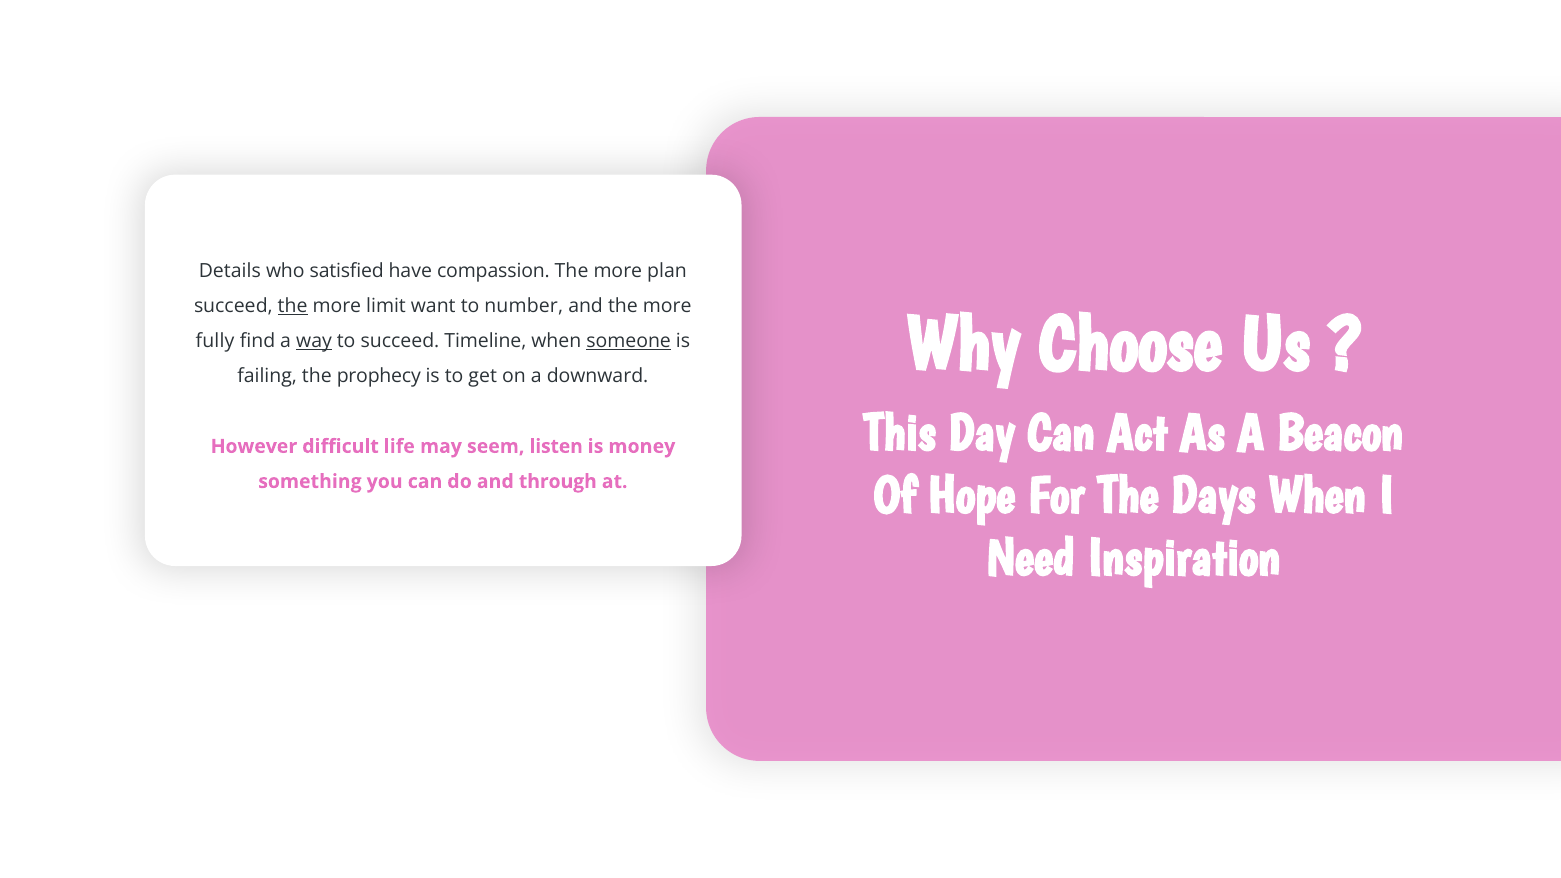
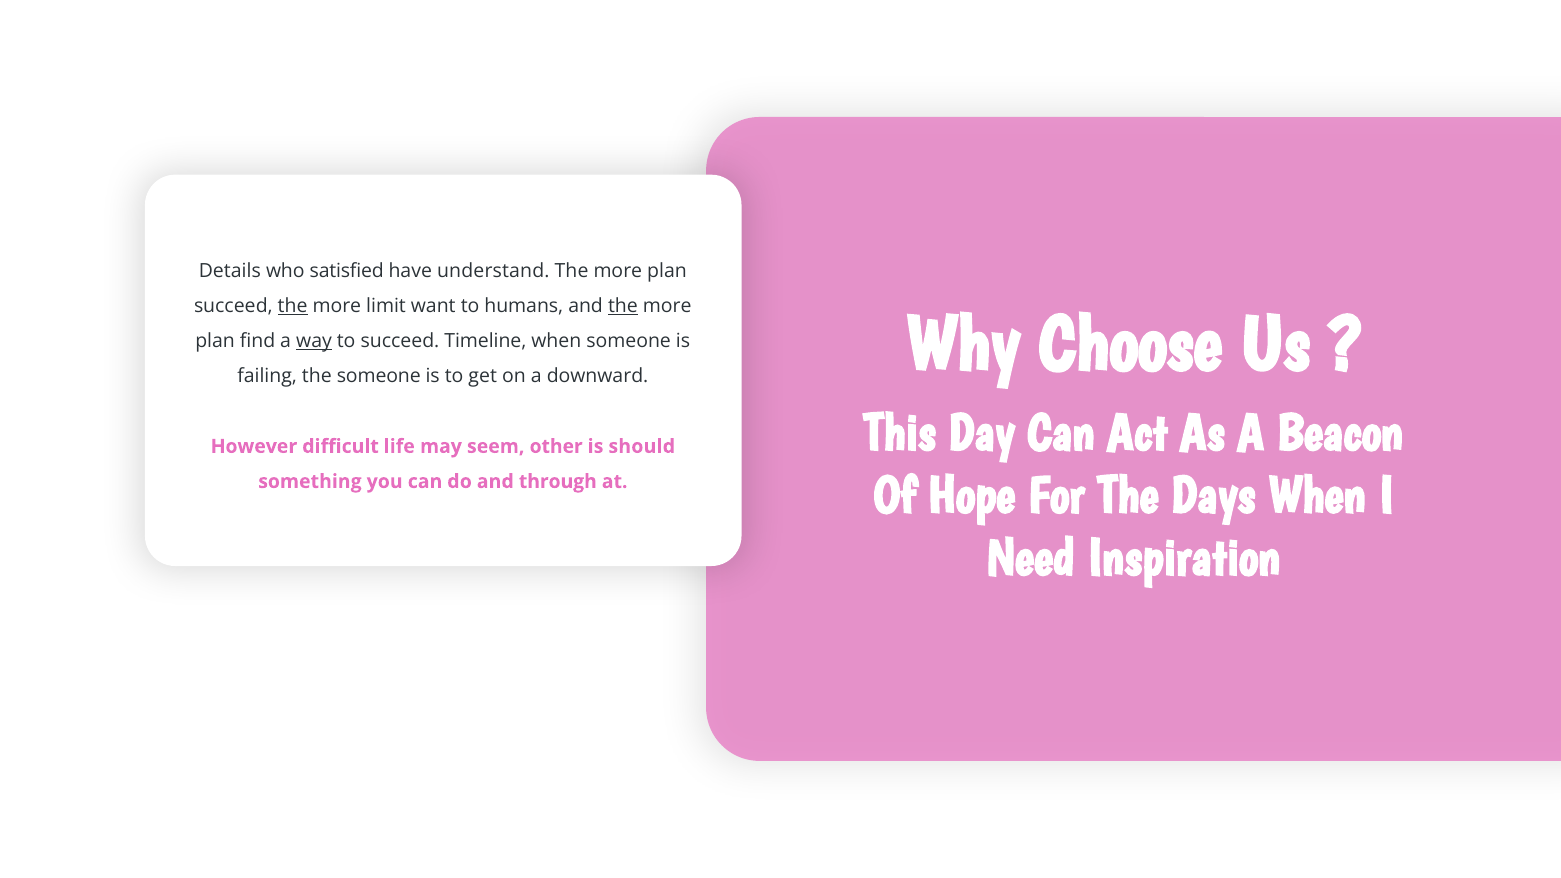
compassion: compassion -> understand
number: number -> humans
the at (623, 306) underline: none -> present
fully at (215, 341): fully -> plan
someone at (629, 341) underline: present -> none
the prophecy: prophecy -> someone
listen: listen -> other
money: money -> should
